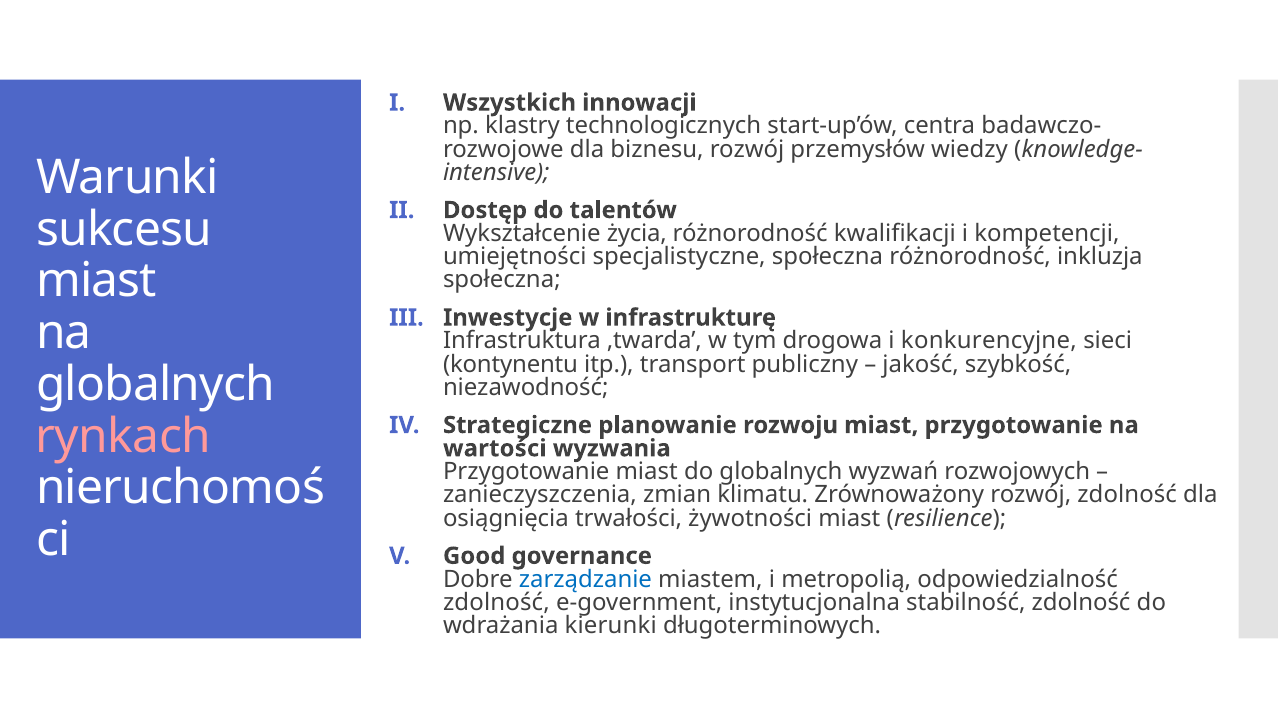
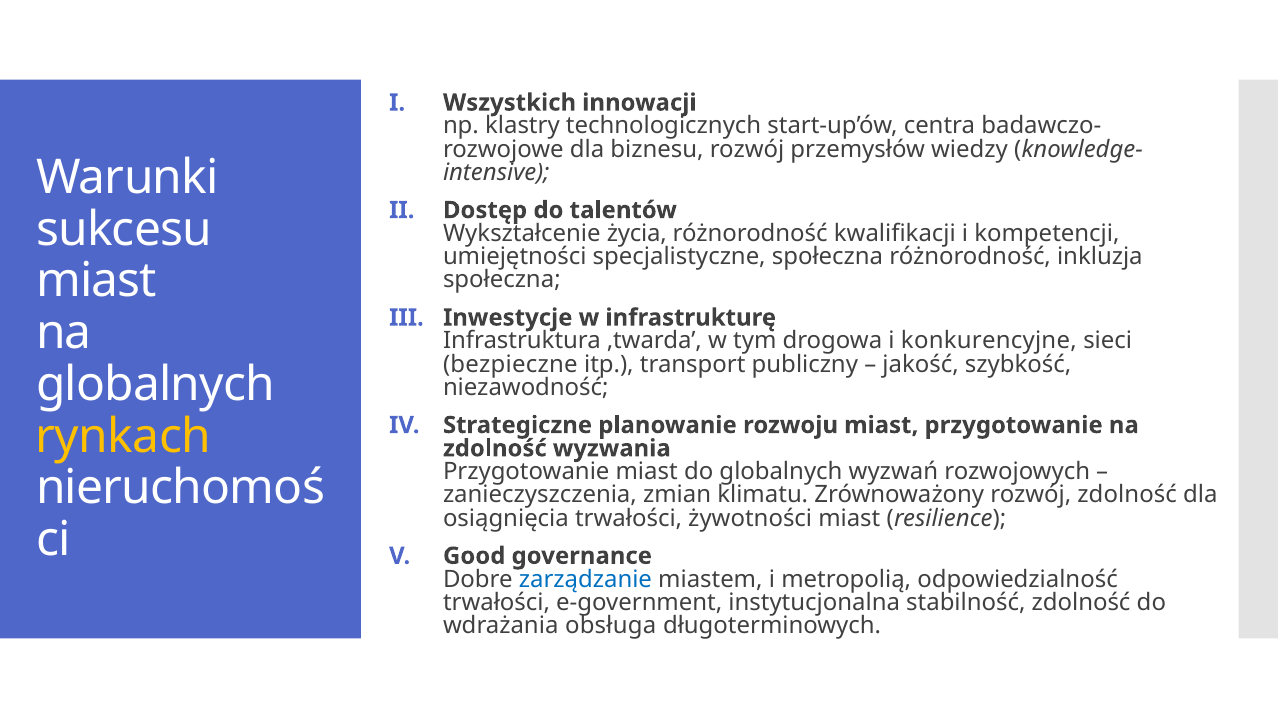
kontynentu: kontynentu -> bezpieczne
rynkach colour: pink -> yellow
wartości at (495, 448): wartości -> zdolność
zdolność at (496, 602): zdolność -> trwałości
kierunki: kierunki -> obsługa
